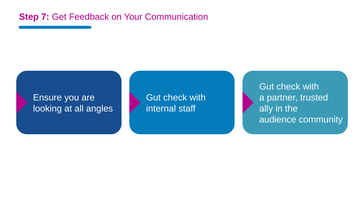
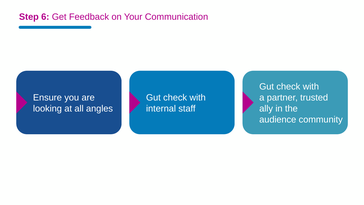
7: 7 -> 6
